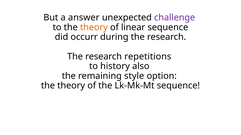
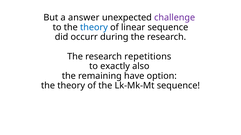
theory at (94, 27) colour: orange -> blue
history: history -> exactly
style: style -> have
